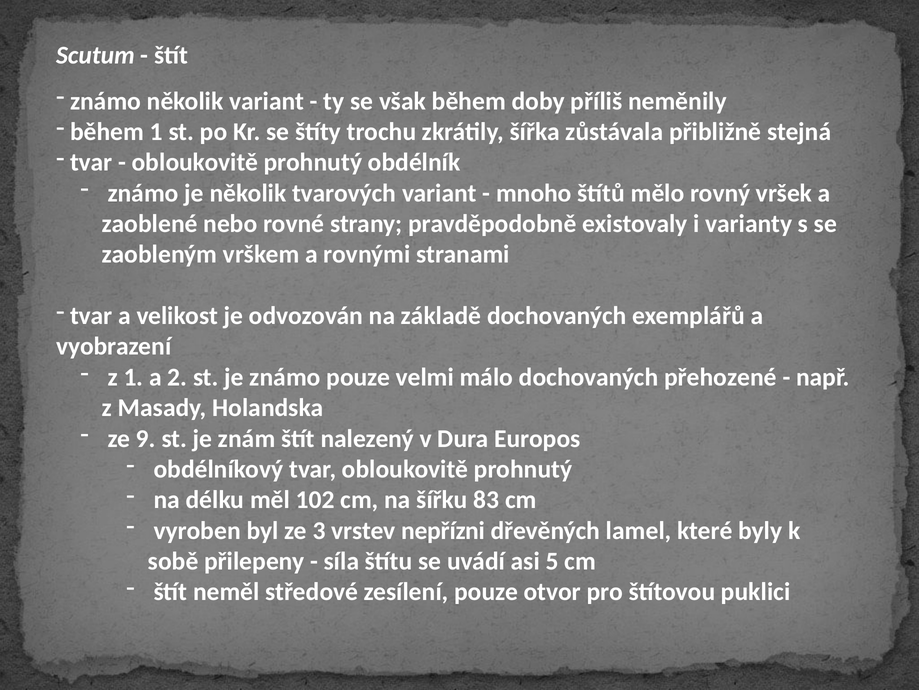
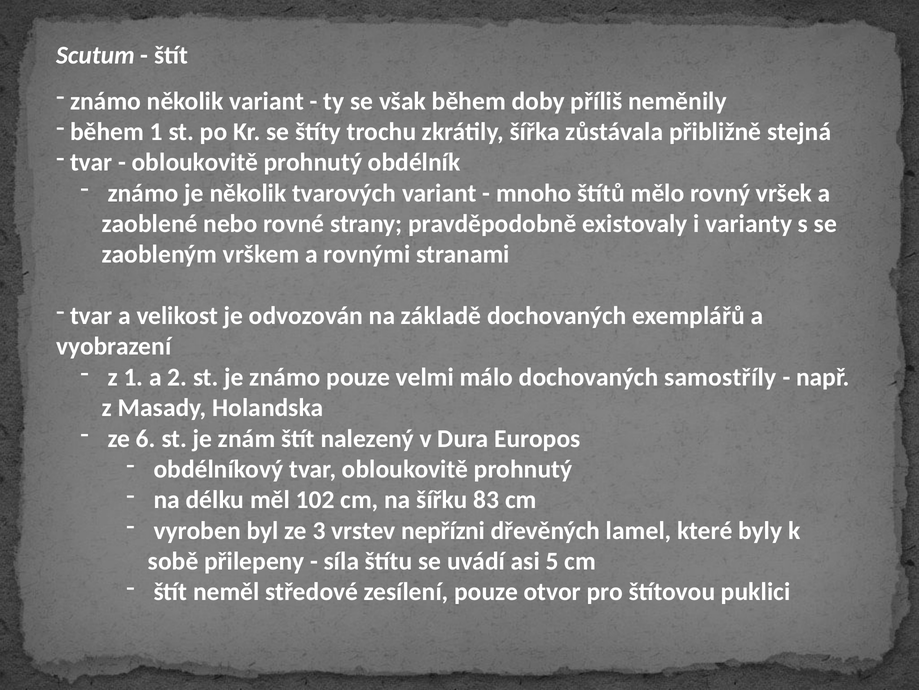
přehozené: přehozené -> samostříly
9: 9 -> 6
